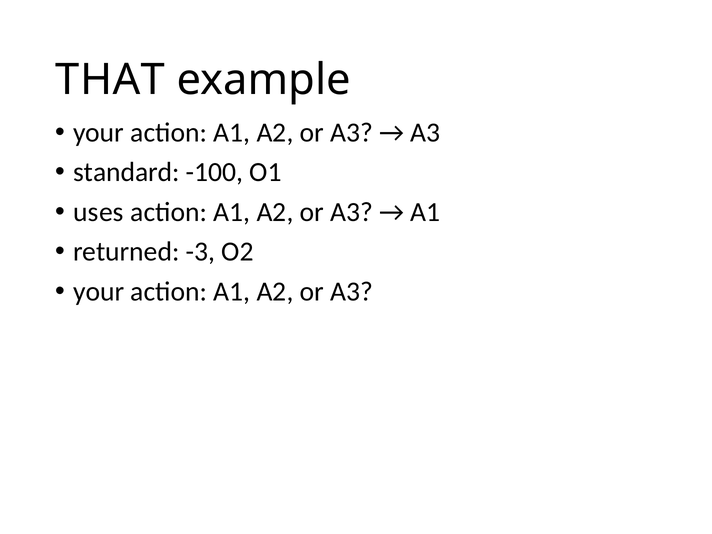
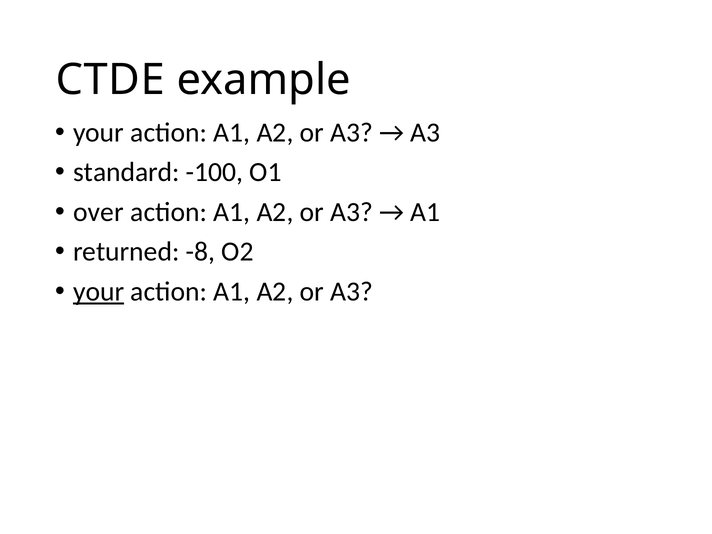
THAT: THAT -> CTDE
uses: uses -> over
-3: -3 -> -8
your at (99, 292) underline: none -> present
